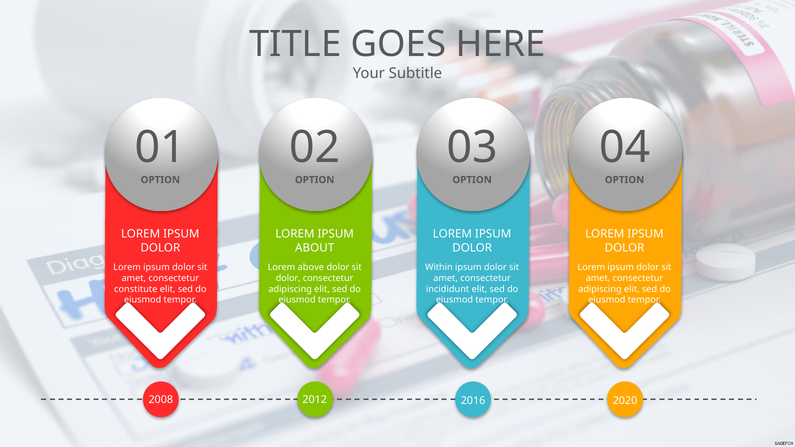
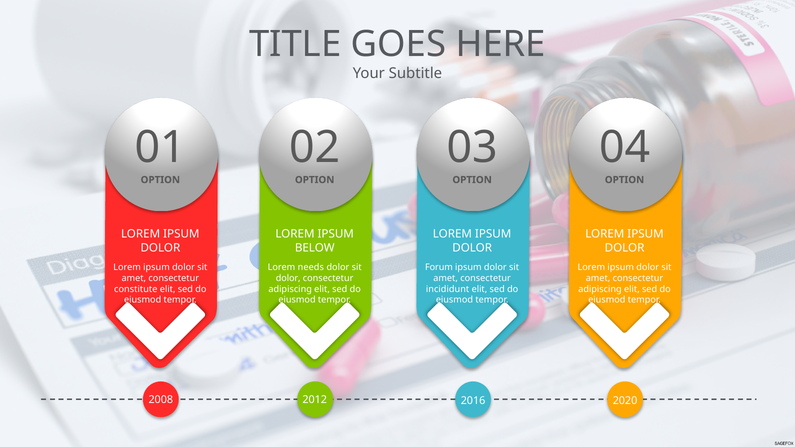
ABOUT: ABOUT -> BELOW
above: above -> needs
Within: Within -> Forum
